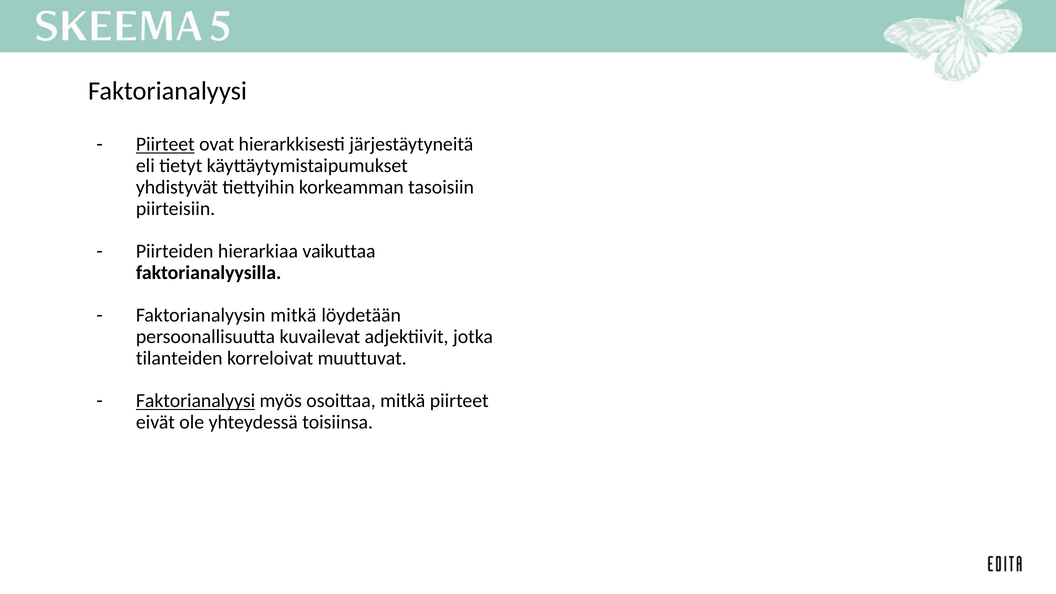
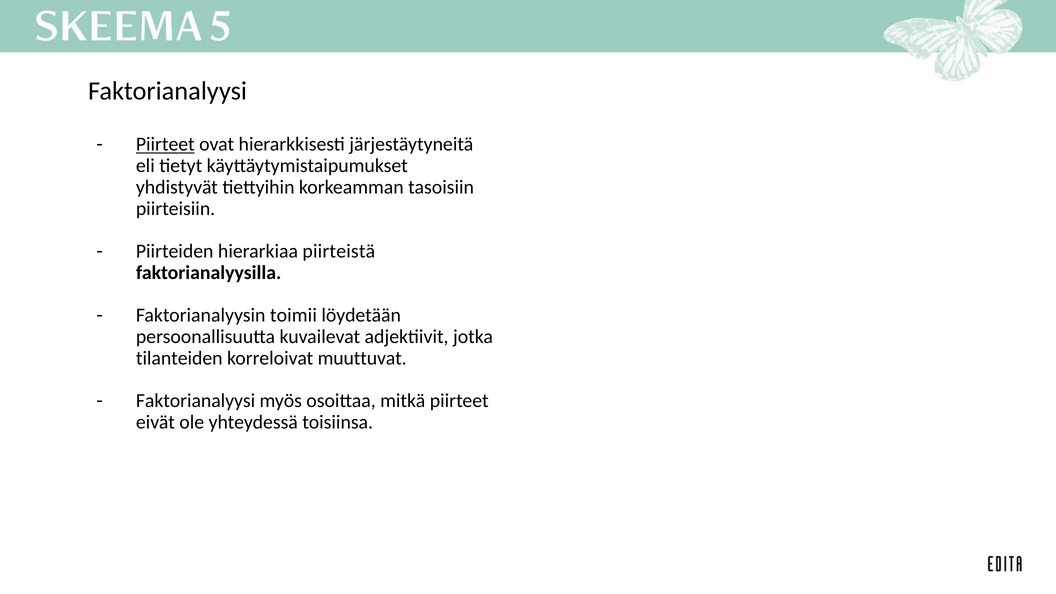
vaikuttaa: vaikuttaa -> piirteistä
Faktorianalyysin mitkä: mitkä -> toimii
Faktorianalyysi at (196, 401) underline: present -> none
